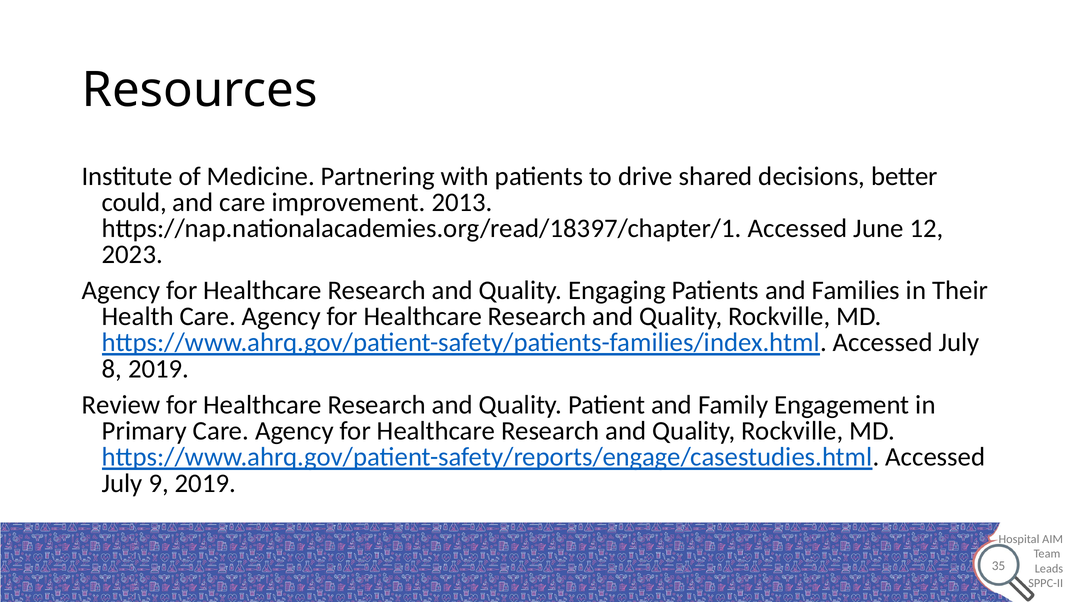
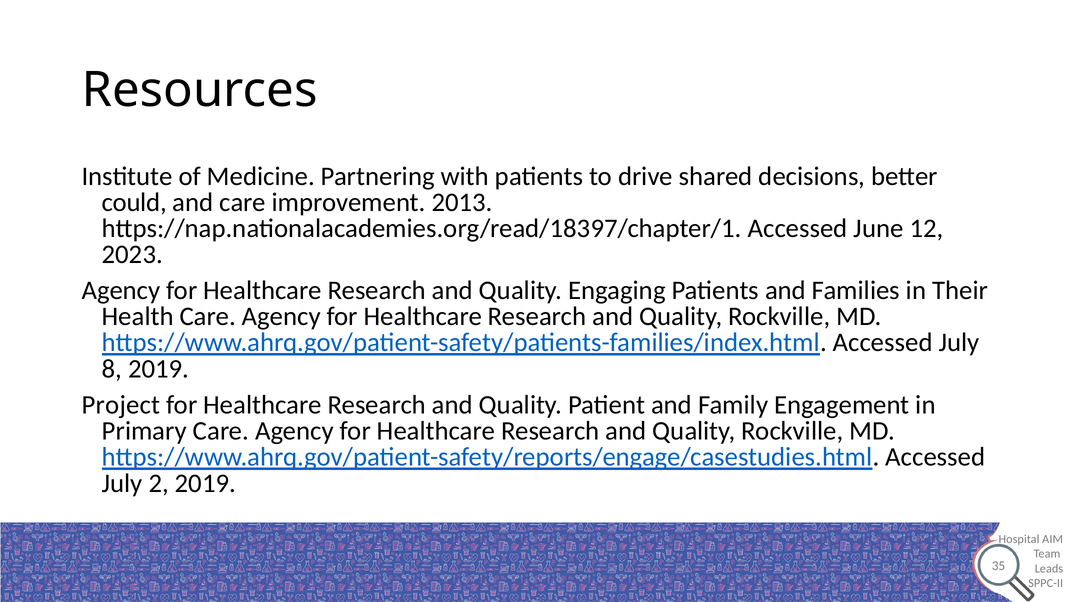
Review: Review -> Project
9: 9 -> 2
